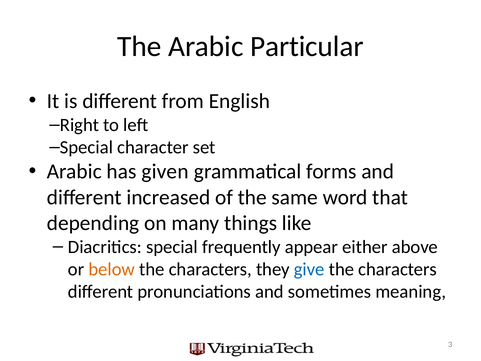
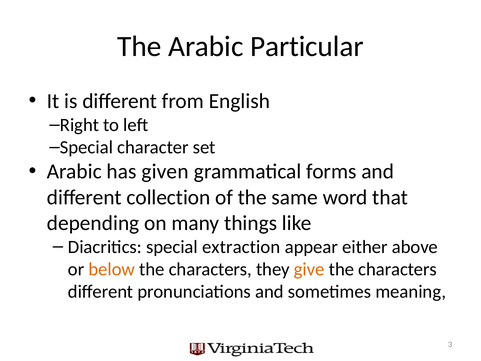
increased: increased -> collection
frequently: frequently -> extraction
give colour: blue -> orange
